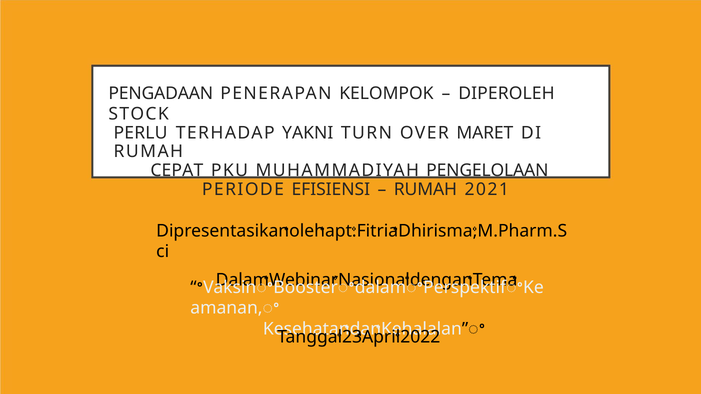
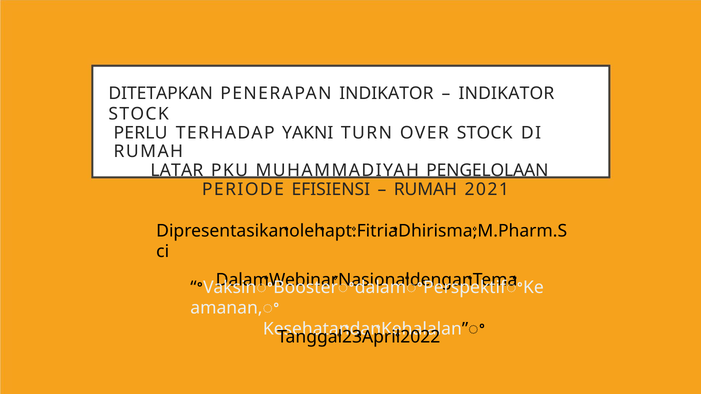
PENGADAAN: PENGADAAN -> DITETAPKAN
PENERAPAN KELOMPOK: KELOMPOK -> INDIKATOR
DIPEROLEH at (506, 94): DIPEROLEH -> INDIKATOR
OVER MARET: MARET -> STOCK
CEPAT: CEPAT -> LATAR
